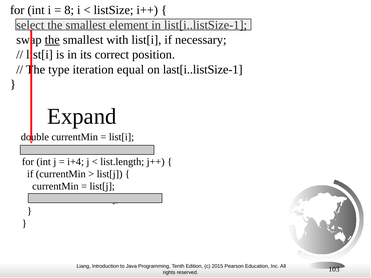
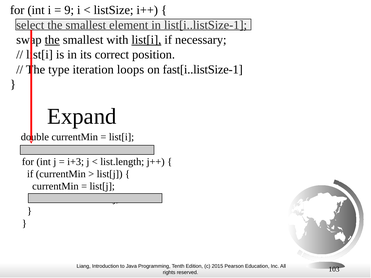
8: 8 -> 9
list[i at (146, 40) underline: none -> present
equal: equal -> loops
last[i..listSize-1: last[i..listSize-1 -> fast[i..listSize-1
i+4: i+4 -> i+3
